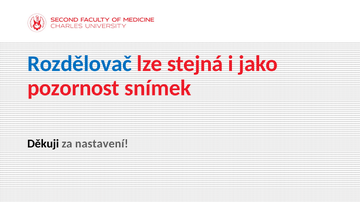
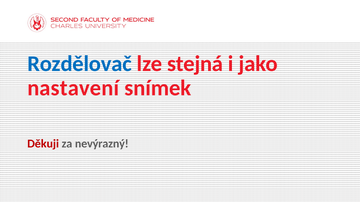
pozornost: pozornost -> nastavení
Děkuji colour: black -> red
nastavení: nastavení -> nevýrazný
